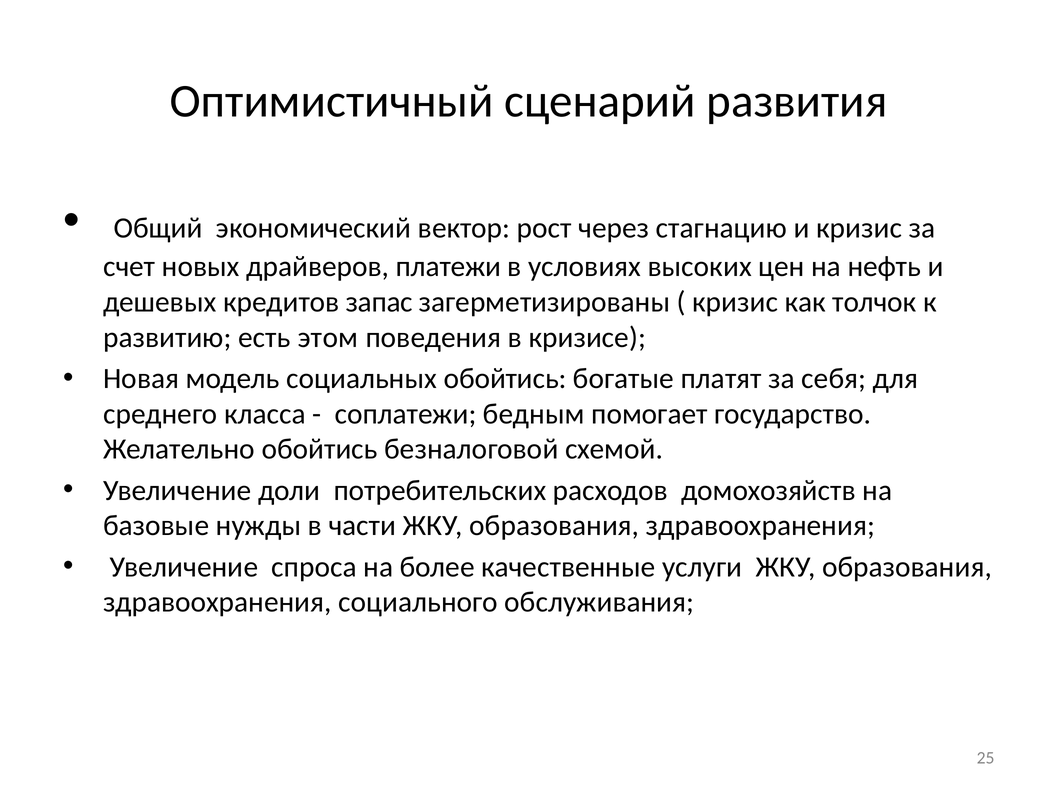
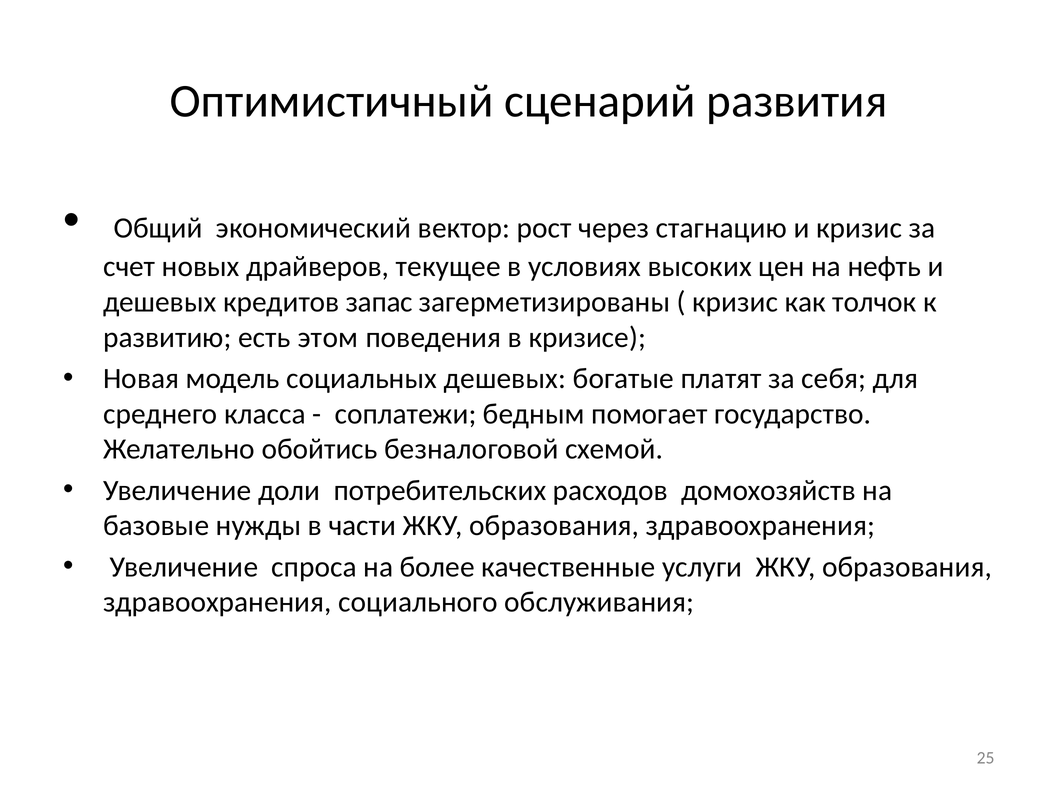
платежи: платежи -> текущее
социальных обойтись: обойтись -> дешевых
